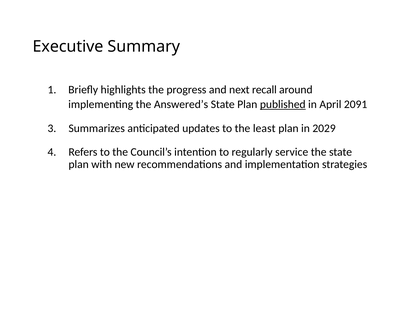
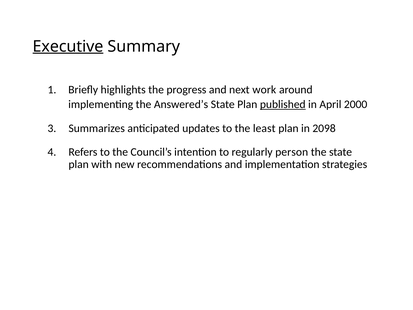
Executive underline: none -> present
recall: recall -> work
2091: 2091 -> 2000
2029: 2029 -> 2098
service: service -> person
